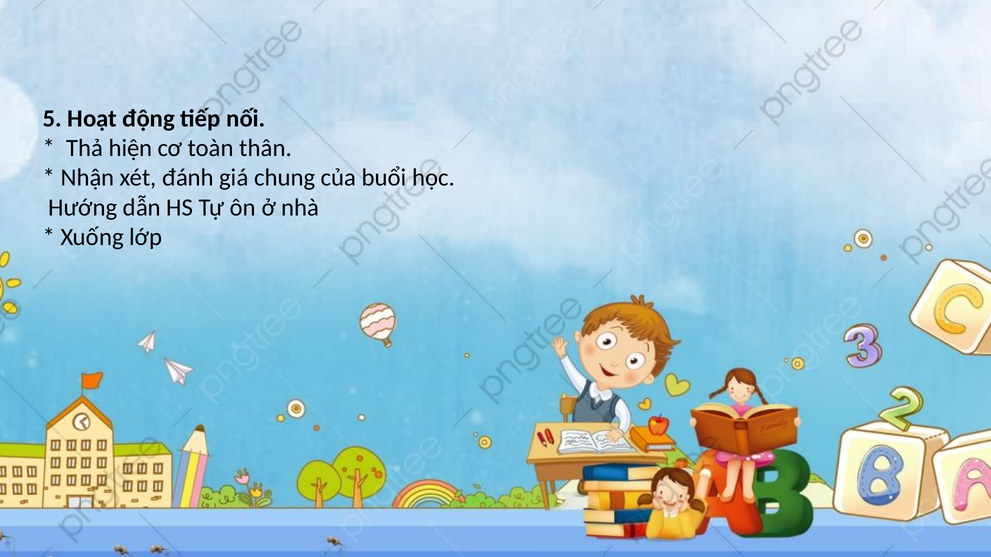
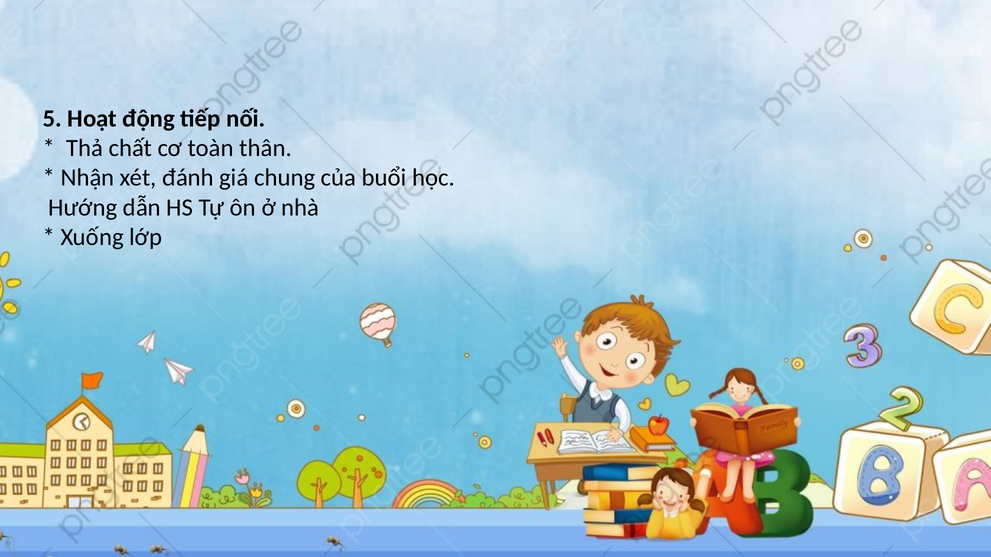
hiện: hiện -> chất
